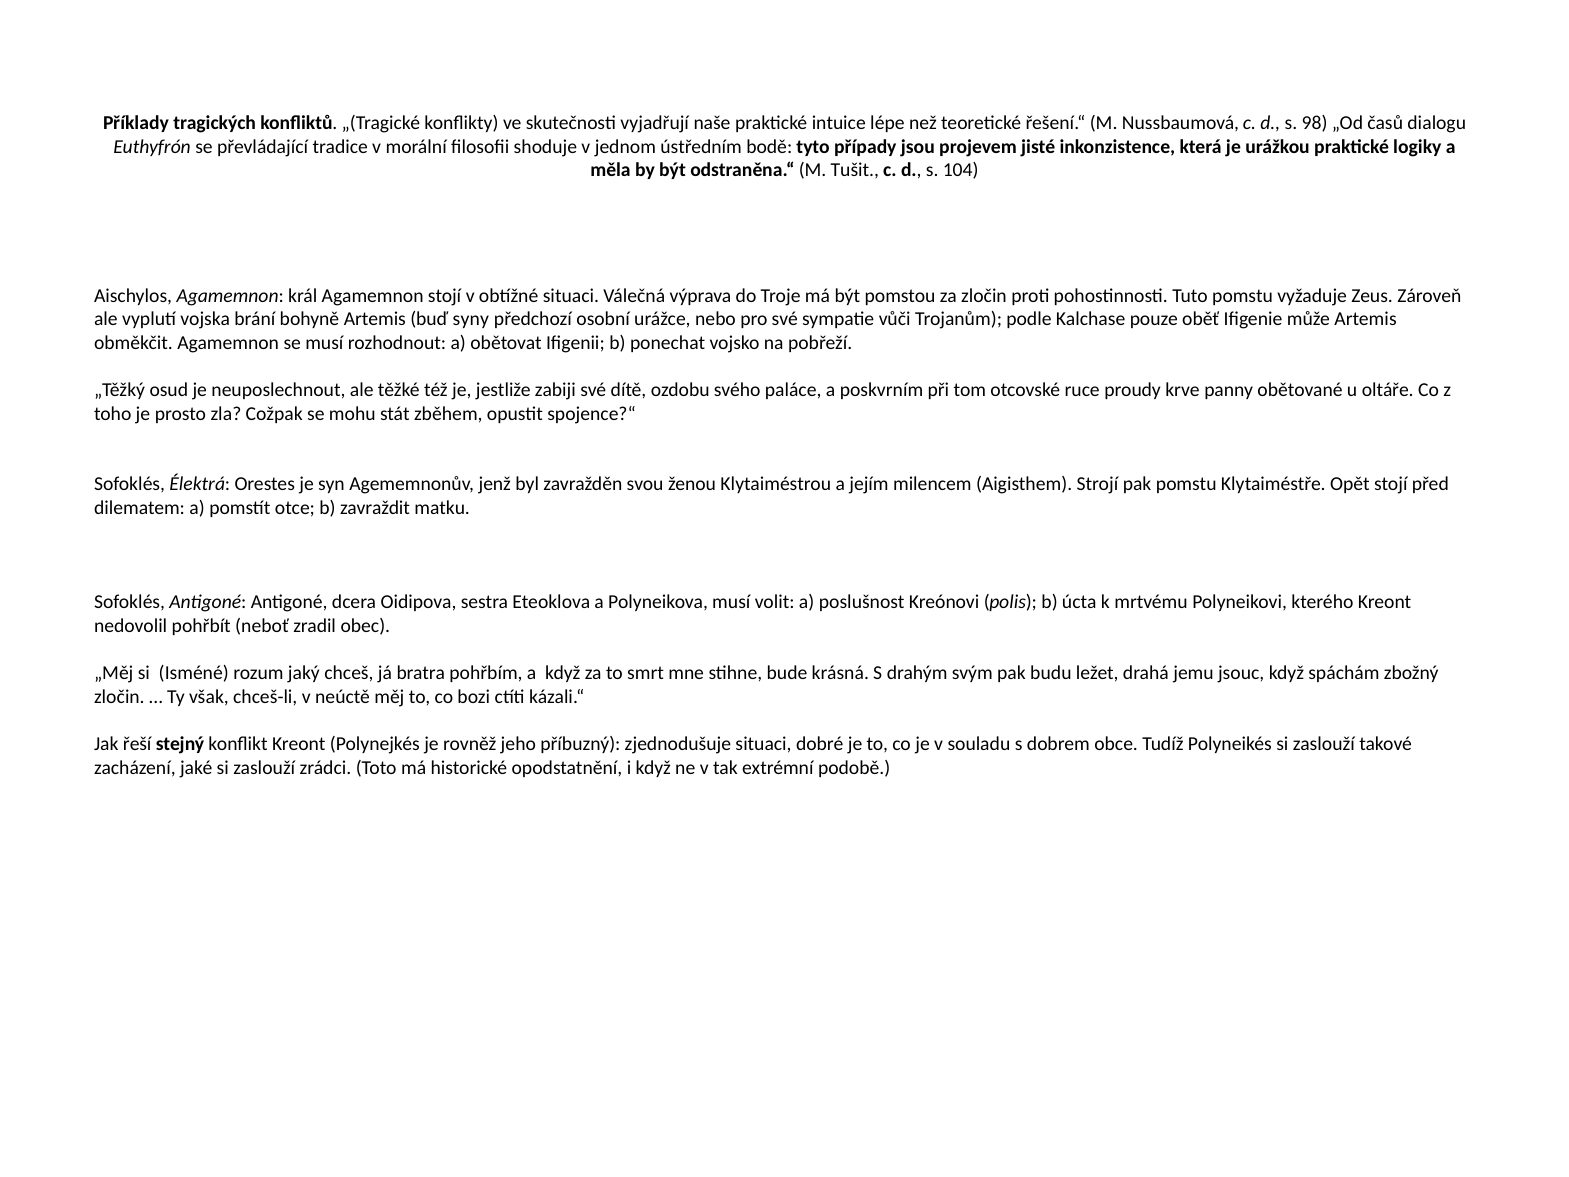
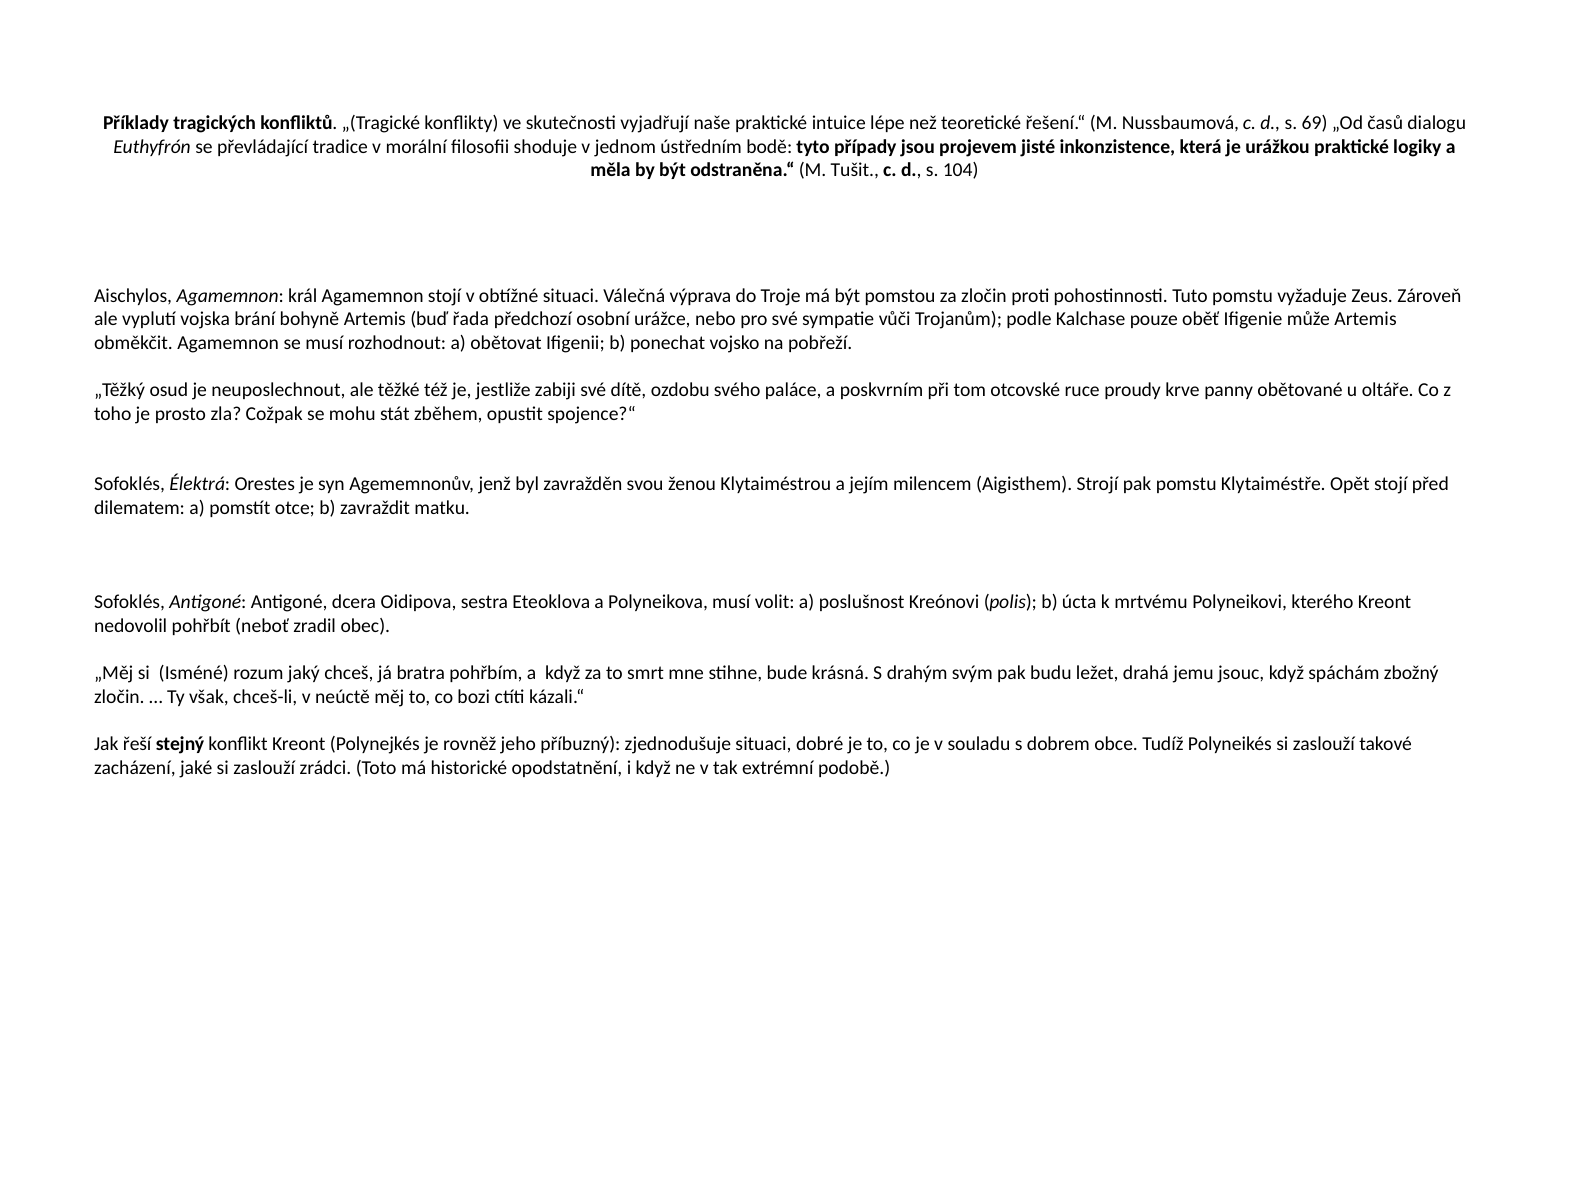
98: 98 -> 69
syny: syny -> řada
